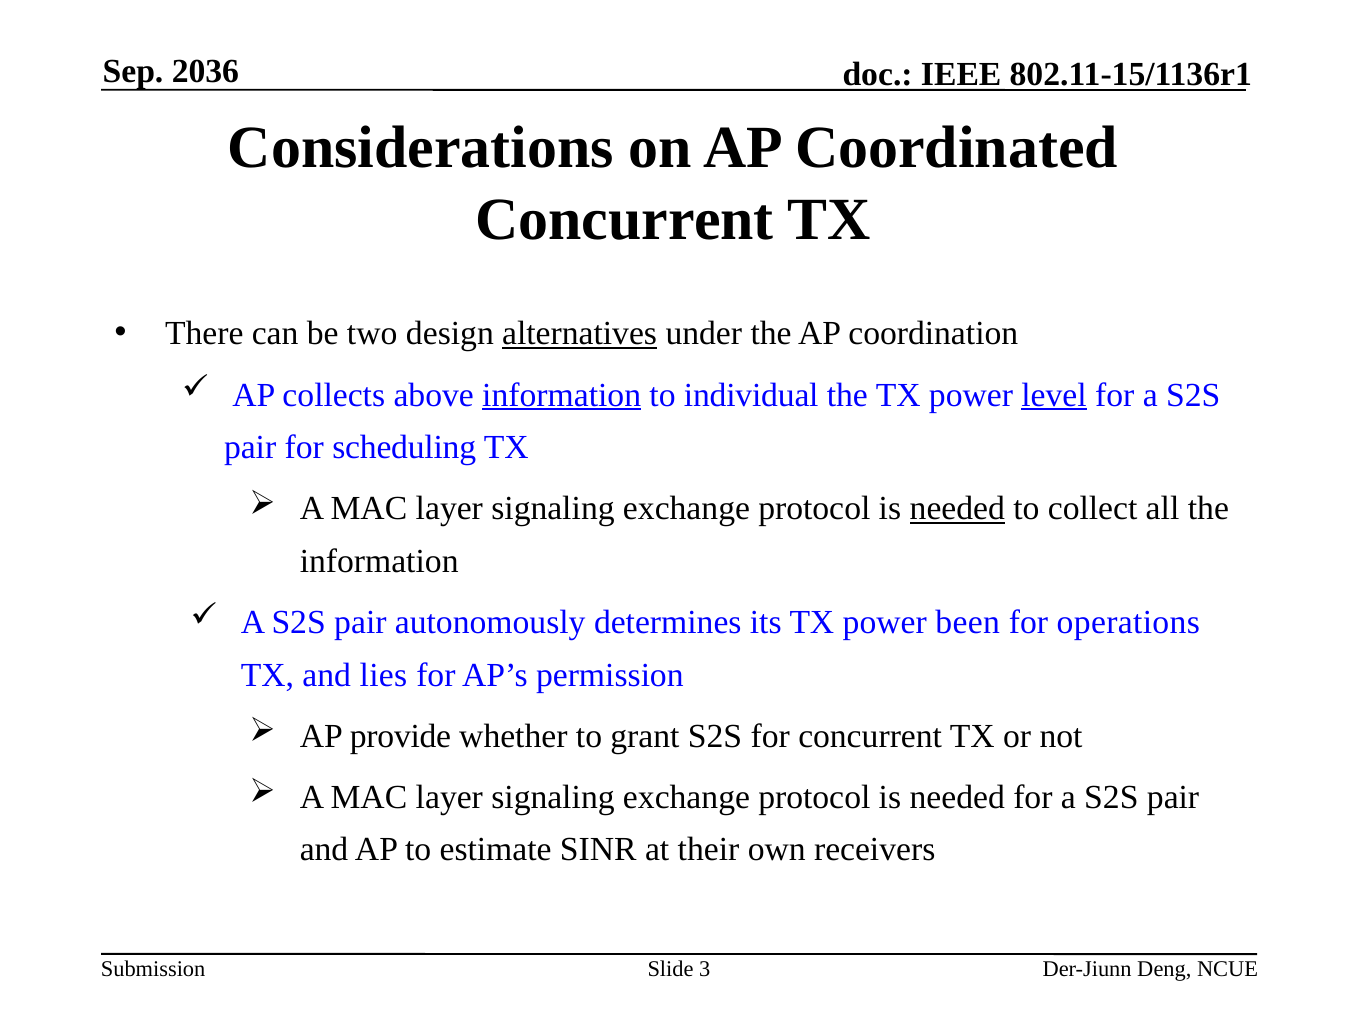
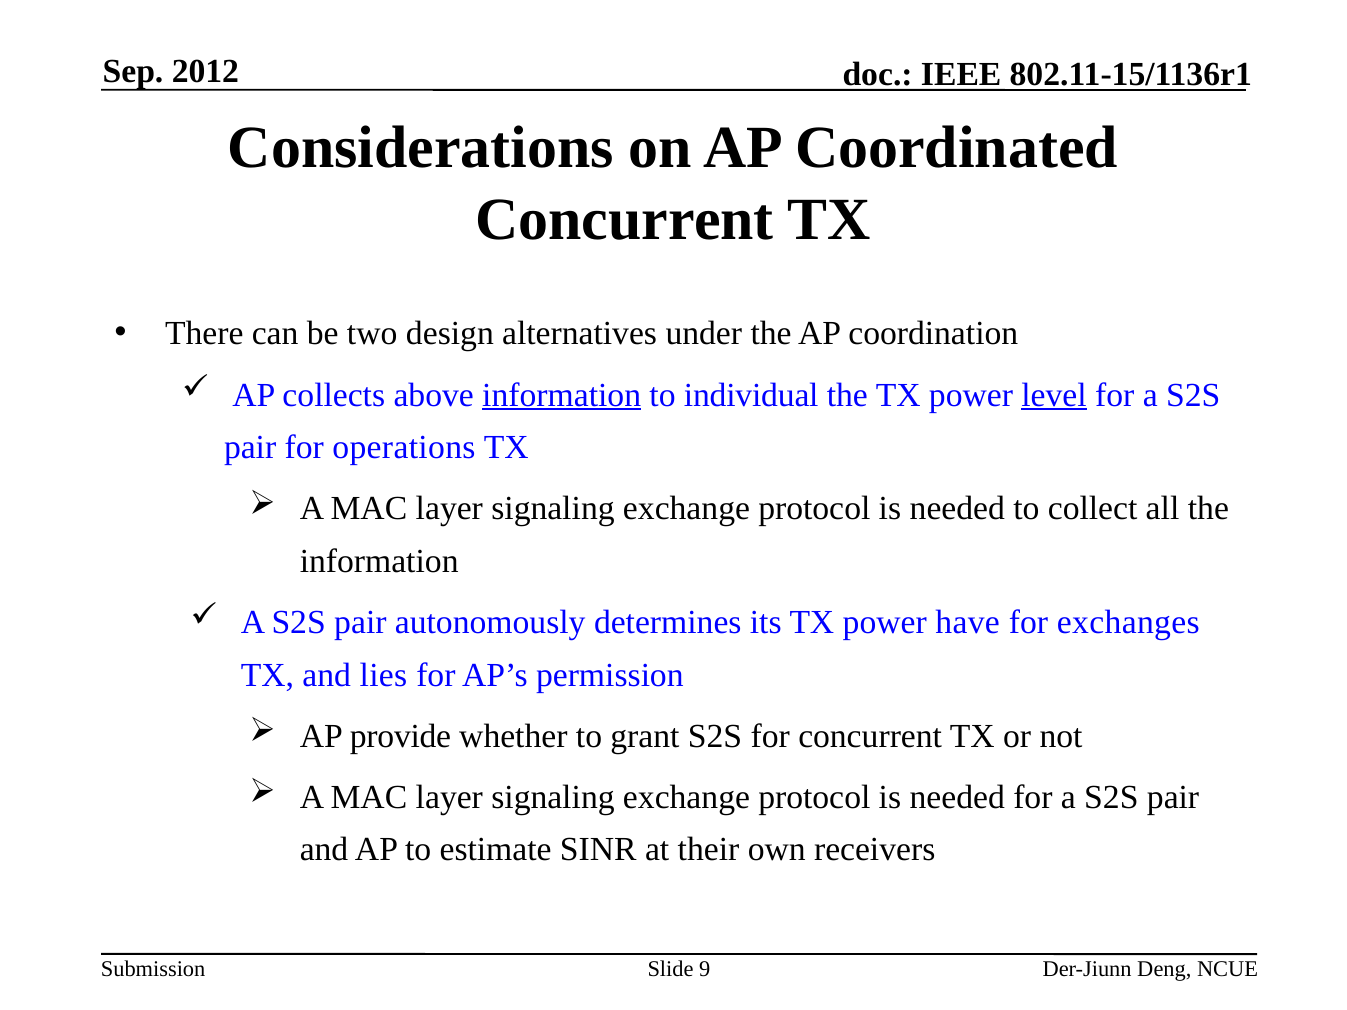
2036: 2036 -> 2012
alternatives underline: present -> none
scheduling: scheduling -> operations
needed at (957, 509) underline: present -> none
been: been -> have
operations: operations -> exchanges
3: 3 -> 9
